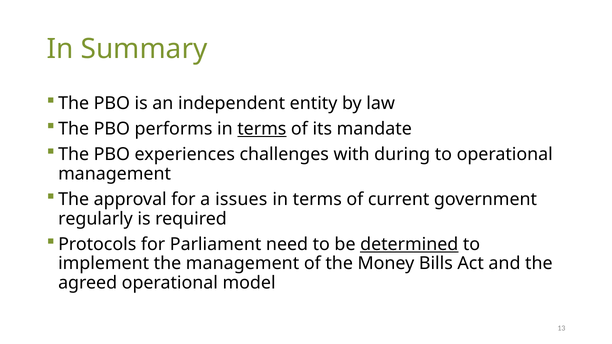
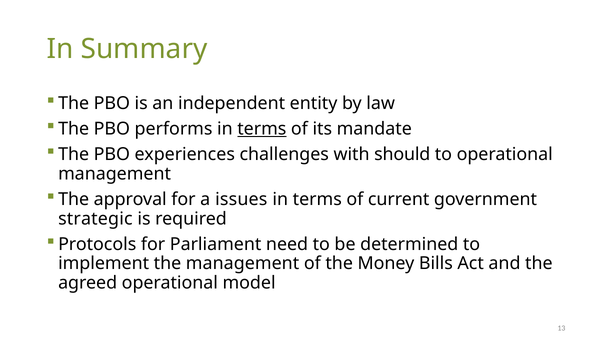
during: during -> should
regularly: regularly -> strategic
determined underline: present -> none
